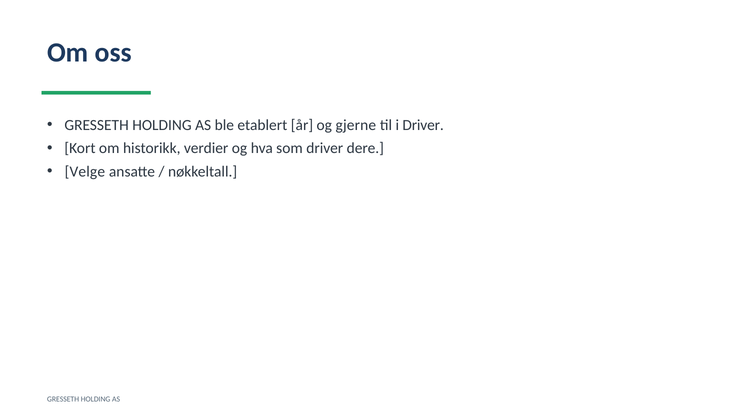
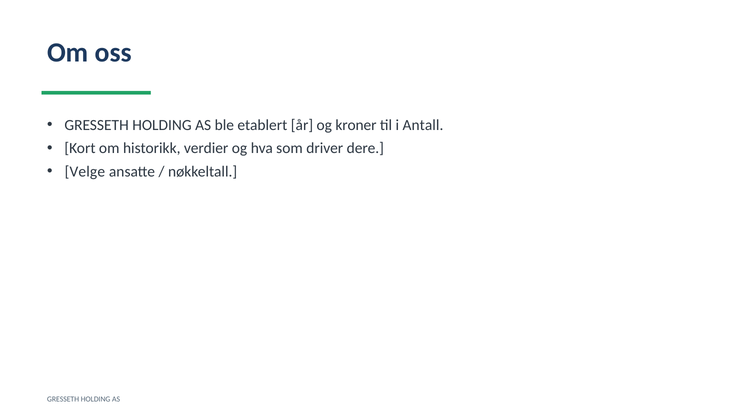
gjerne: gjerne -> kroner
i Driver: Driver -> Antall
